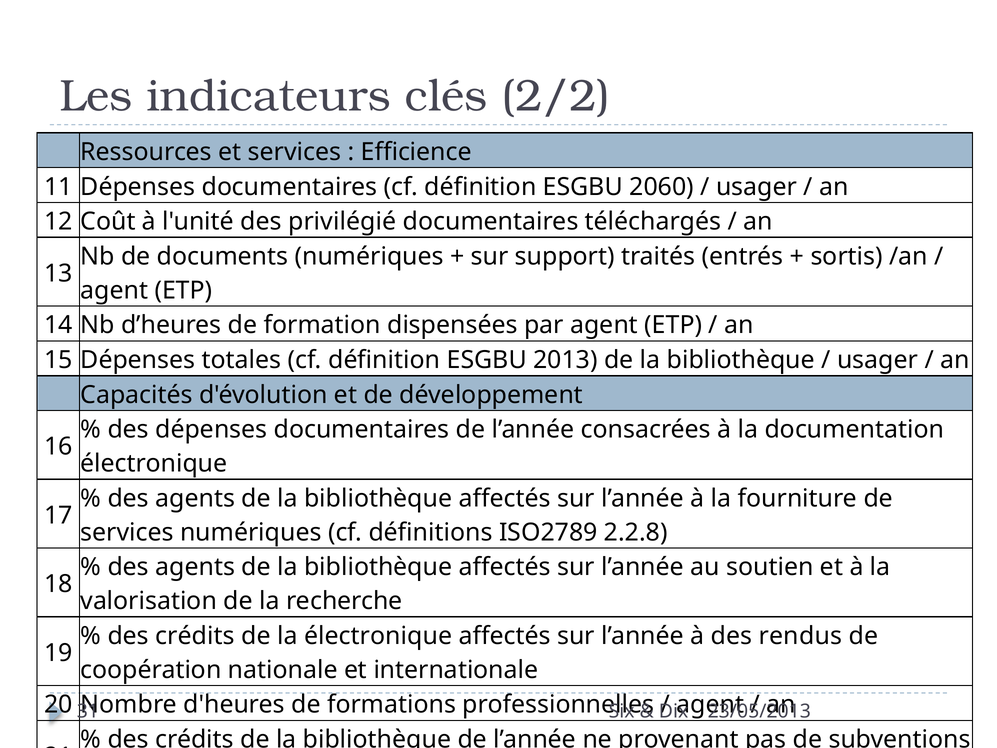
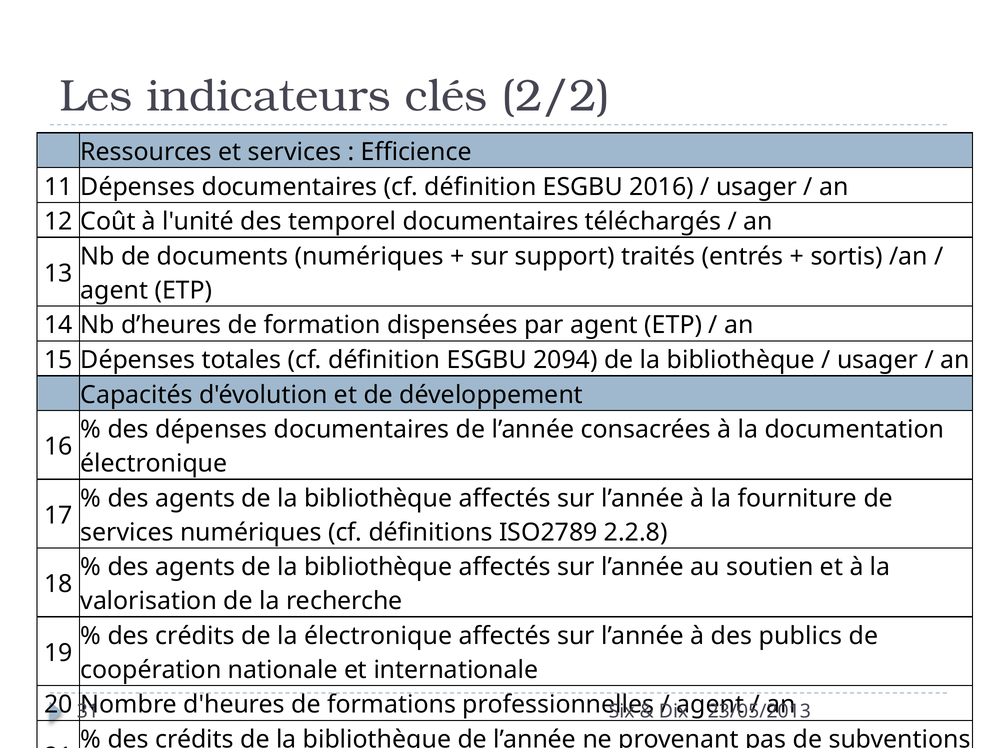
2060: 2060 -> 2016
privilégié: privilégié -> temporel
2013: 2013 -> 2094
rendus: rendus -> publics
